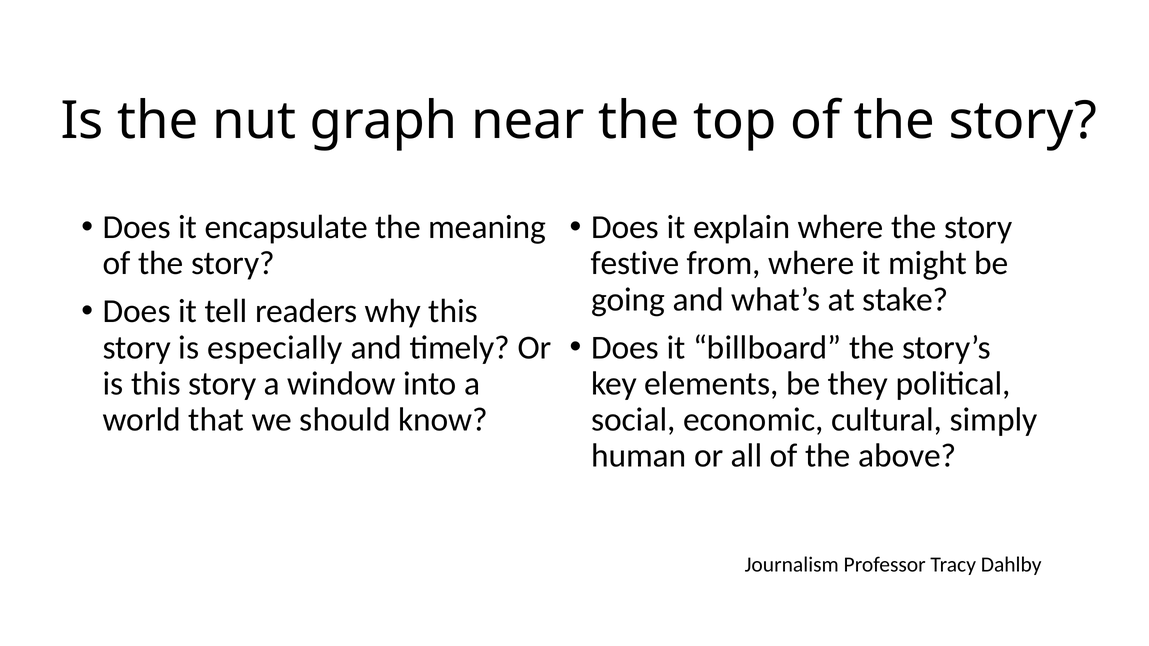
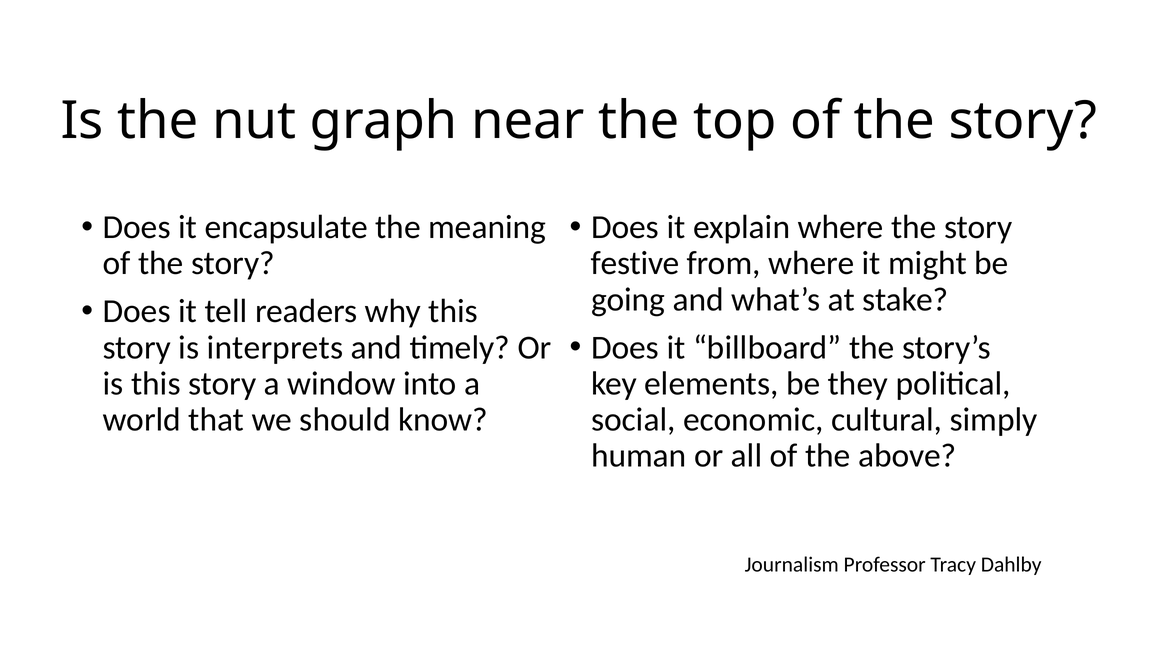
especially: especially -> interprets
